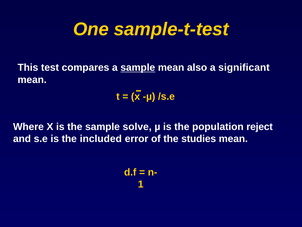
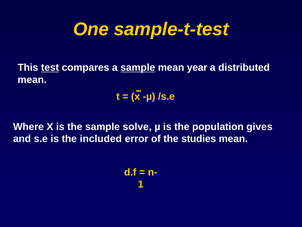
test underline: none -> present
also: also -> year
significant: significant -> distributed
reject: reject -> gives
